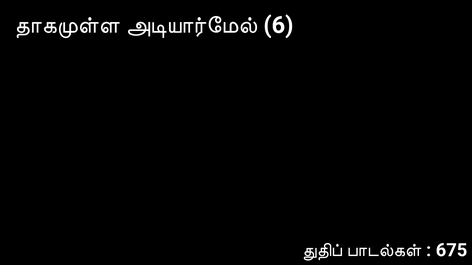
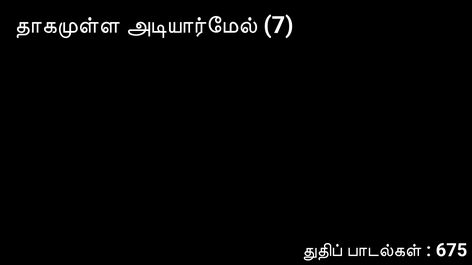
6: 6 -> 7
